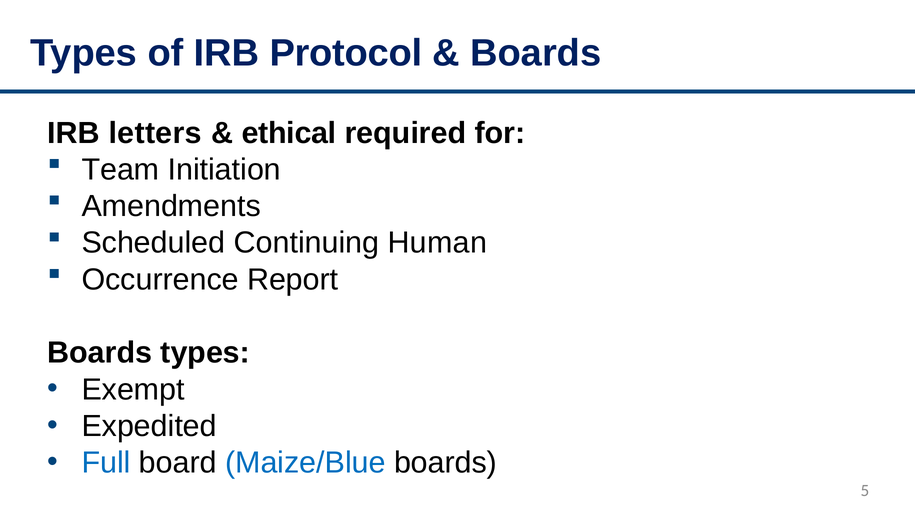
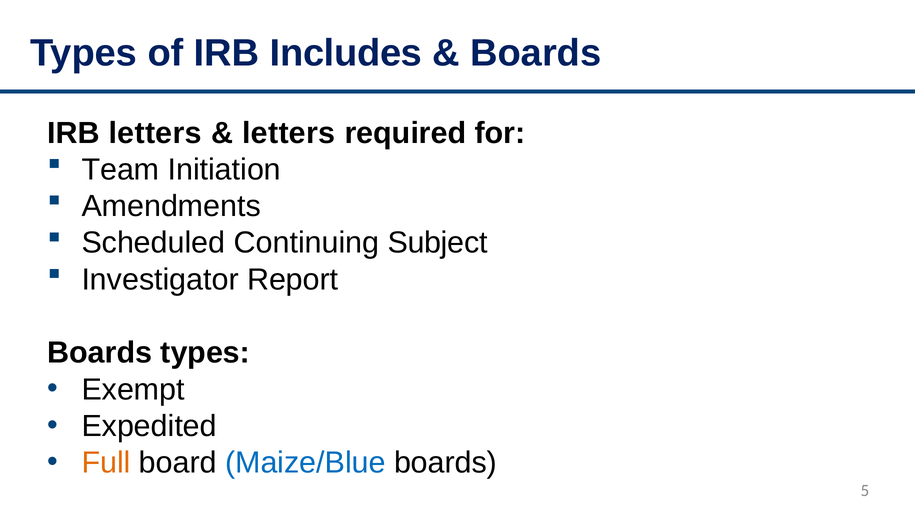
Protocol: Protocol -> Includes
ethical at (289, 133): ethical -> letters
Human: Human -> Subject
Occurrence: Occurrence -> Investigator
Full colour: blue -> orange
